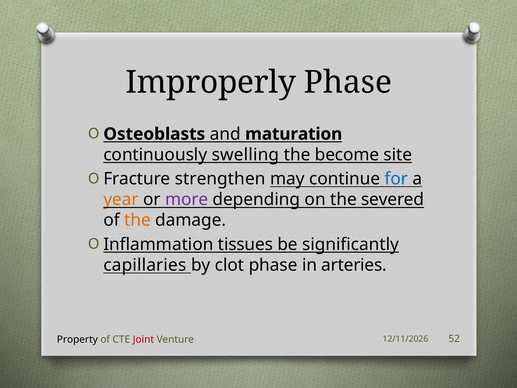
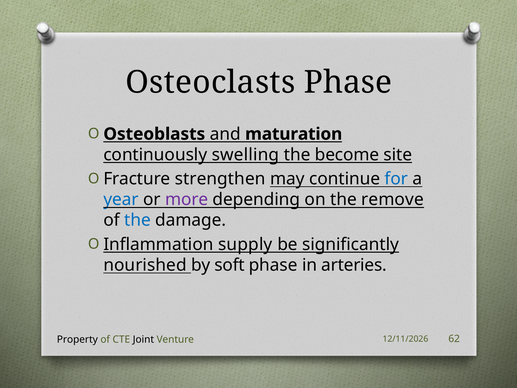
Improperly: Improperly -> Osteoclasts
year colour: orange -> blue
severed: severed -> remove
the at (137, 220) colour: orange -> blue
tissues: tissues -> supply
capillaries: capillaries -> nourished
clot: clot -> soft
Joint colour: red -> black
52: 52 -> 62
